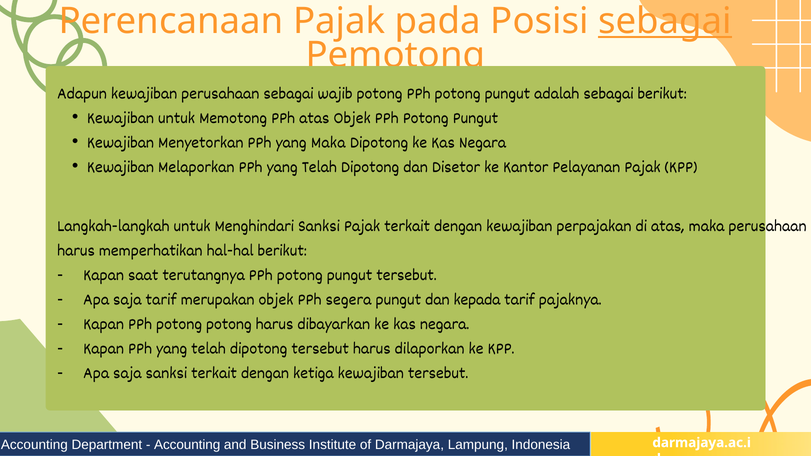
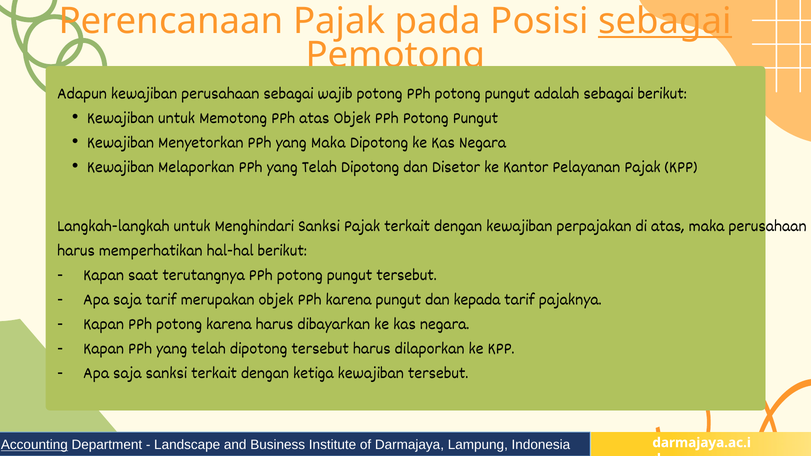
PPh segera: segera -> karena
potong potong: potong -> karena
Accounting at (34, 445) underline: none -> present
Accounting at (187, 445): Accounting -> Landscape
